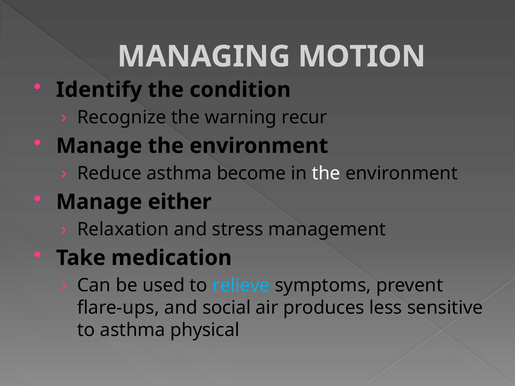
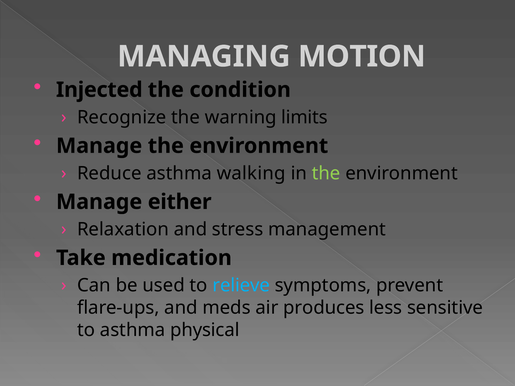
Identify: Identify -> Injected
recur: recur -> limits
become: become -> walking
the at (326, 173) colour: white -> light green
social: social -> meds
